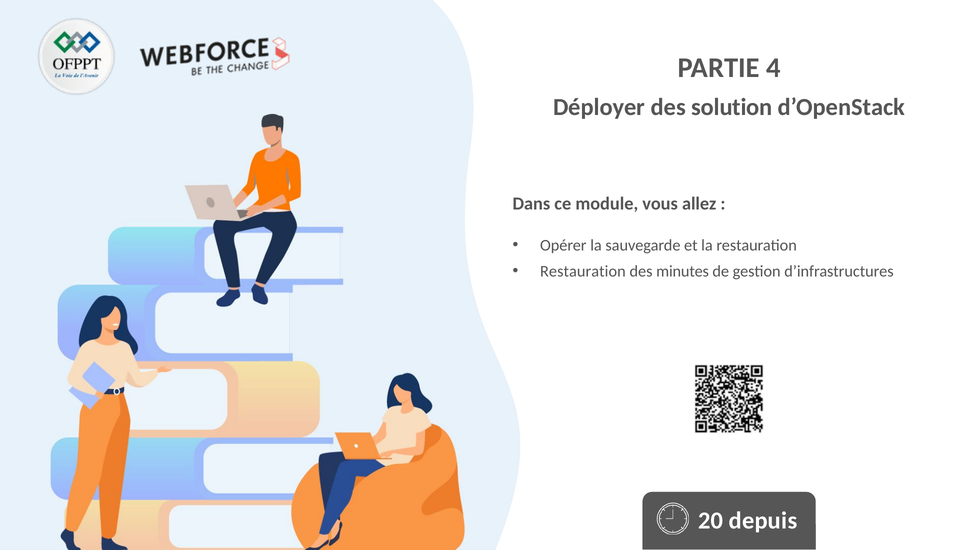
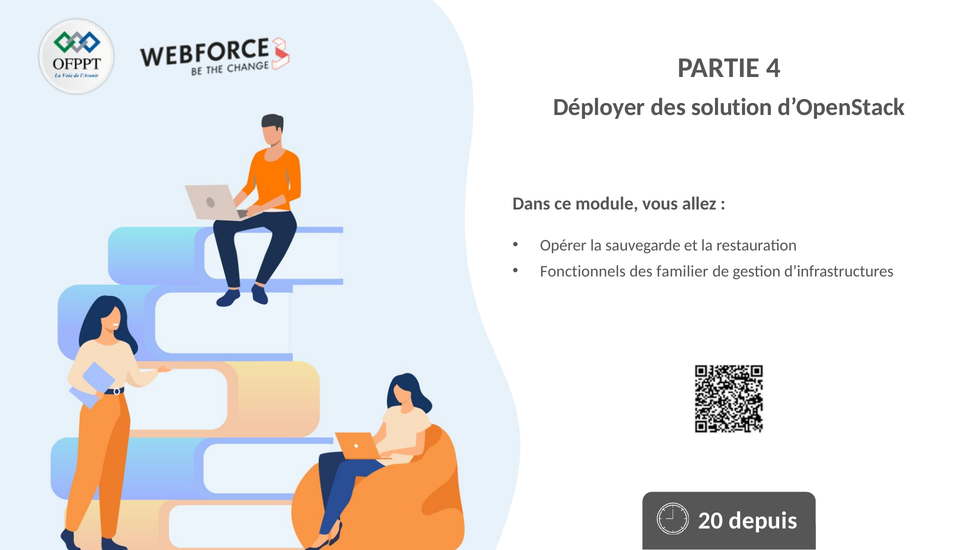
Restauration at (583, 271): Restauration -> Fonctionnels
minutes: minutes -> familier
